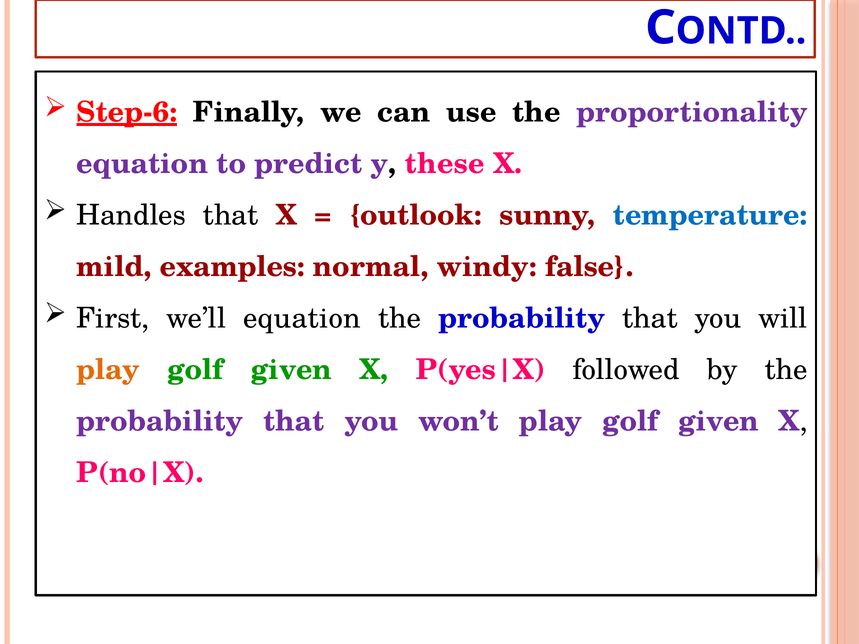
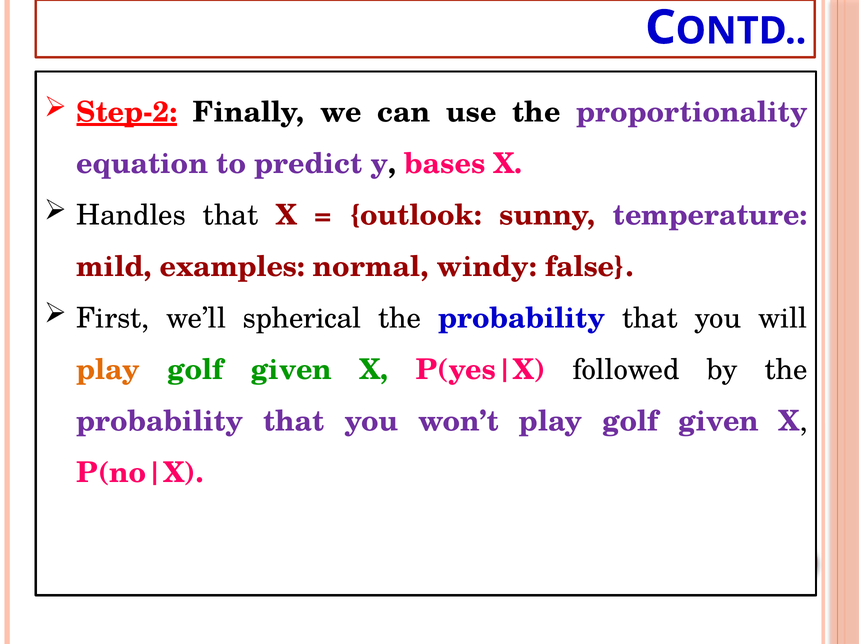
Step-6: Step-6 -> Step-2
these: these -> bases
temperature colour: blue -> purple
we’ll equation: equation -> spherical
